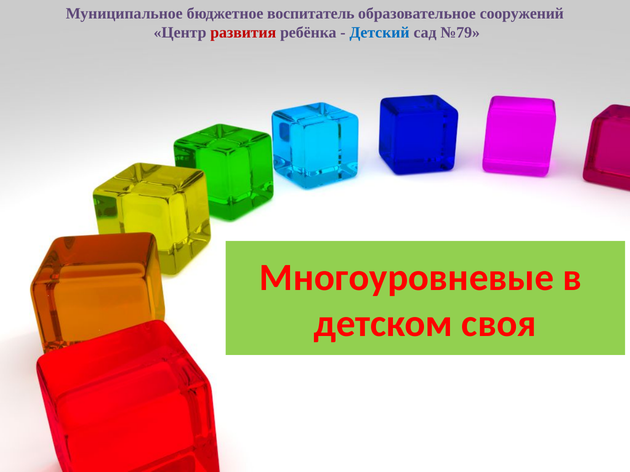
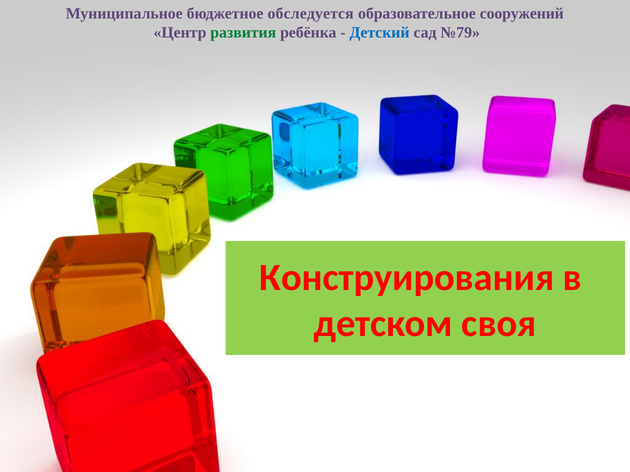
воспитатель: воспитатель -> обследуется
развития colour: red -> green
Многоуровневые: Многоуровневые -> Конструирования
